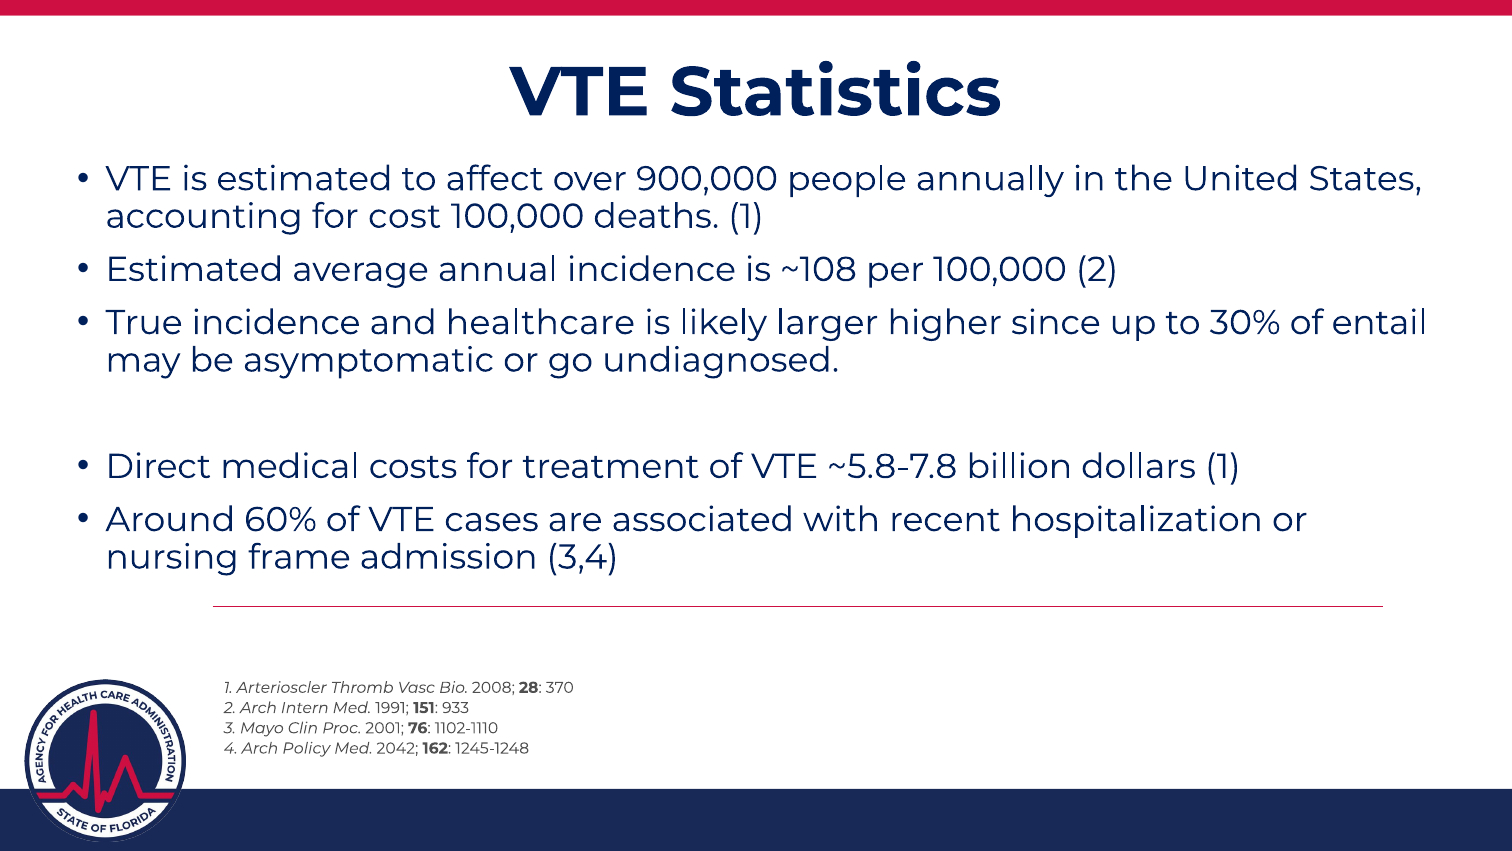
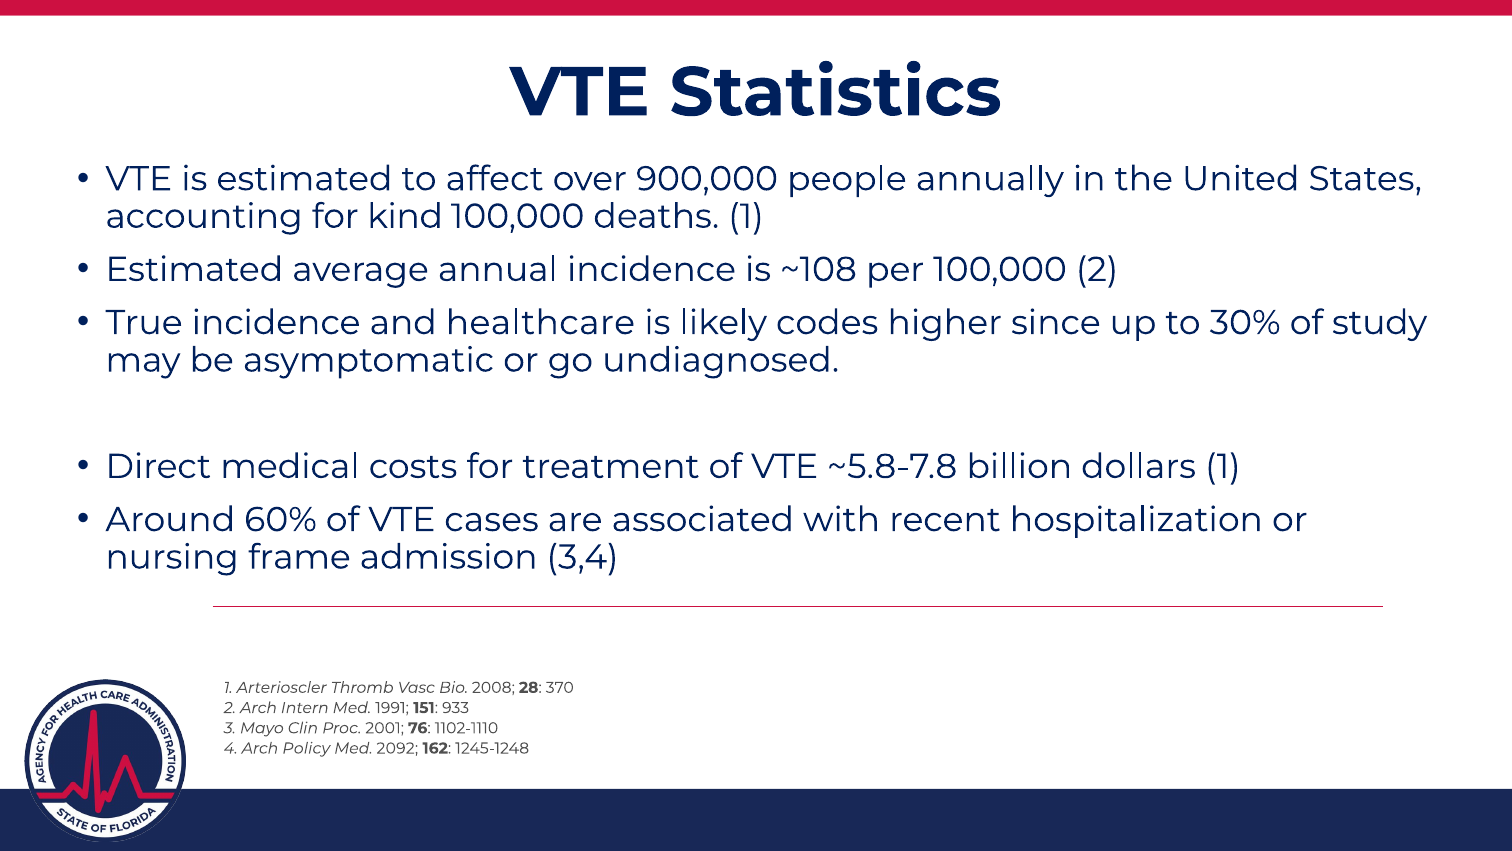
cost: cost -> kind
larger: larger -> codes
entail: entail -> study
2042: 2042 -> 2092
